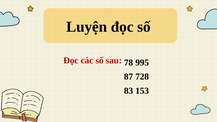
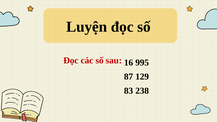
78: 78 -> 16
728: 728 -> 129
153: 153 -> 238
